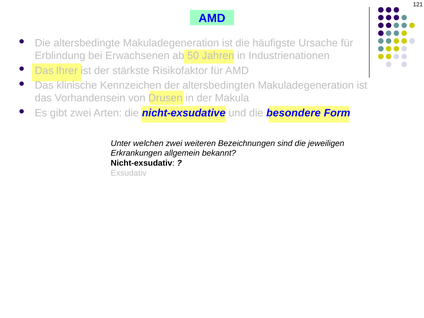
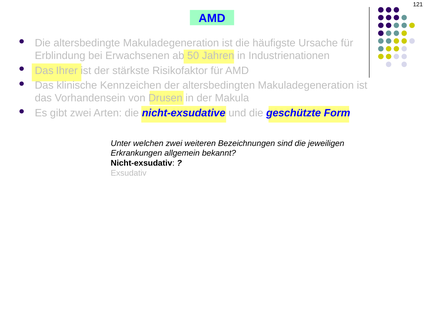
besondere: besondere -> geschützte
